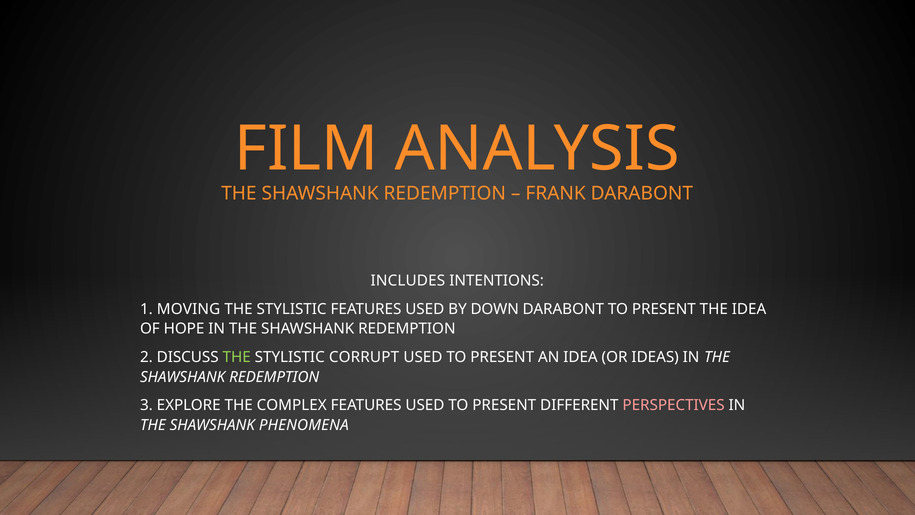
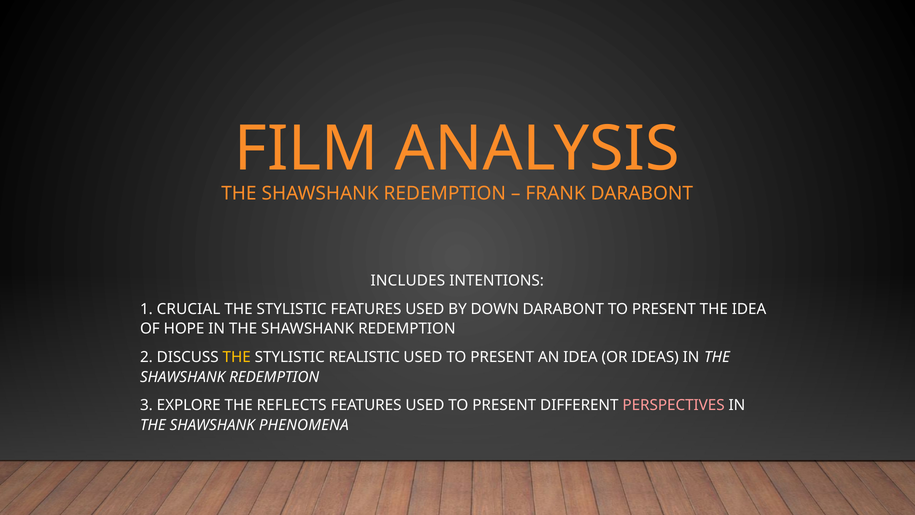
MOVING: MOVING -> CRUCIAL
THE at (237, 357) colour: light green -> yellow
CORRUPT: CORRUPT -> REALISTIC
COMPLEX: COMPLEX -> REFLECTS
